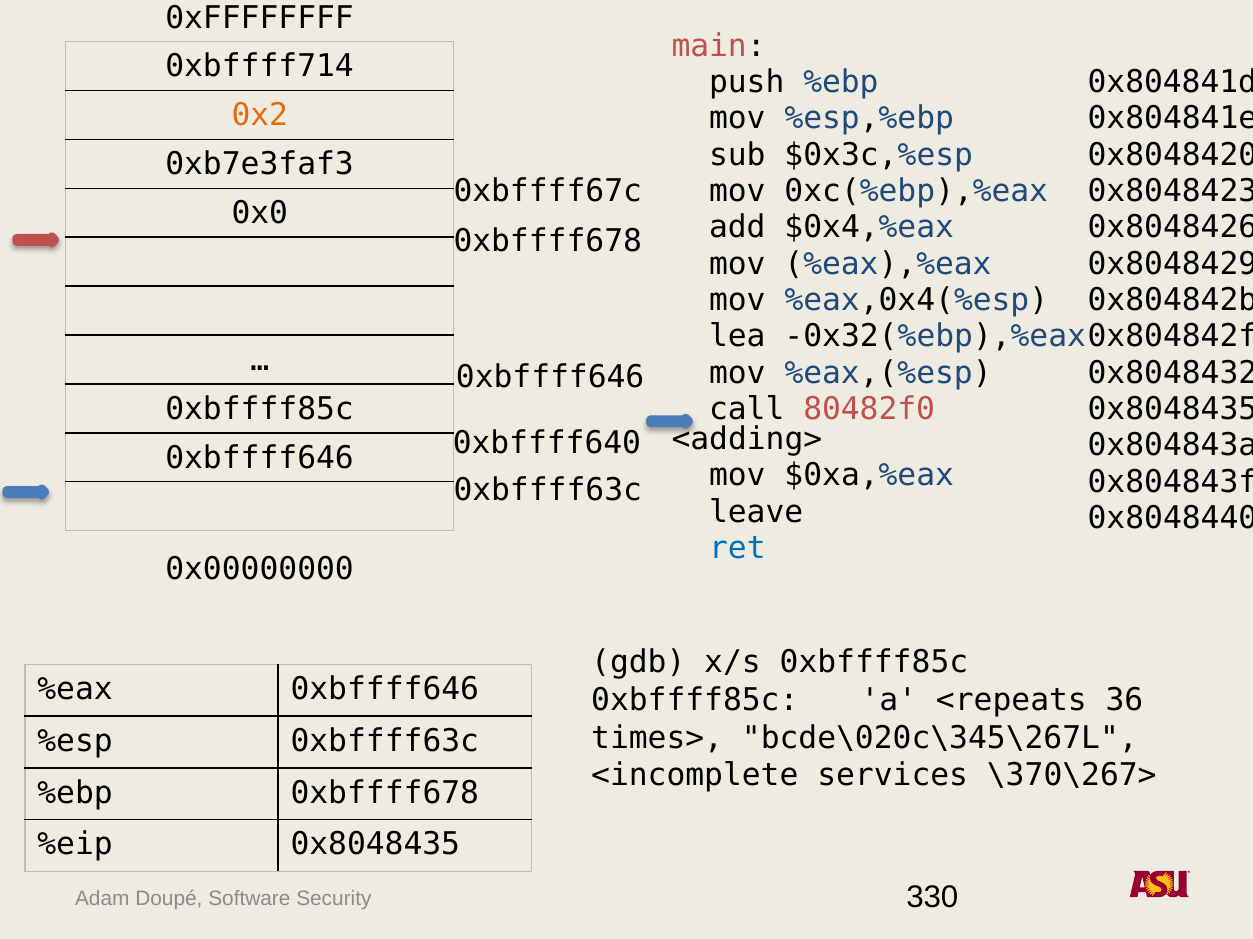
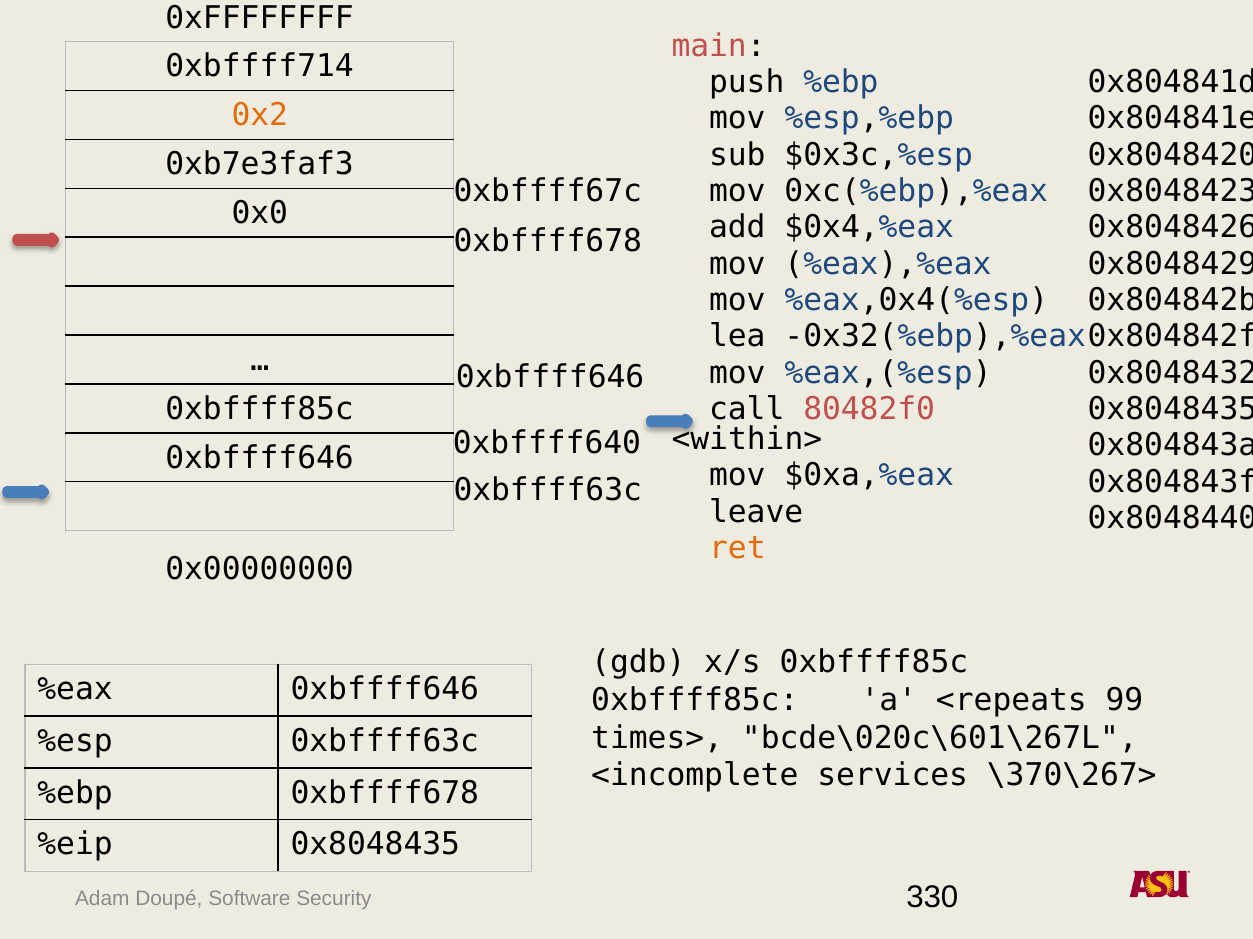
<adding>: <adding> -> <within>
ret colour: blue -> orange
36: 36 -> 99
bcde\020c\345\267L: bcde\020c\345\267L -> bcde\020c\601\267L
